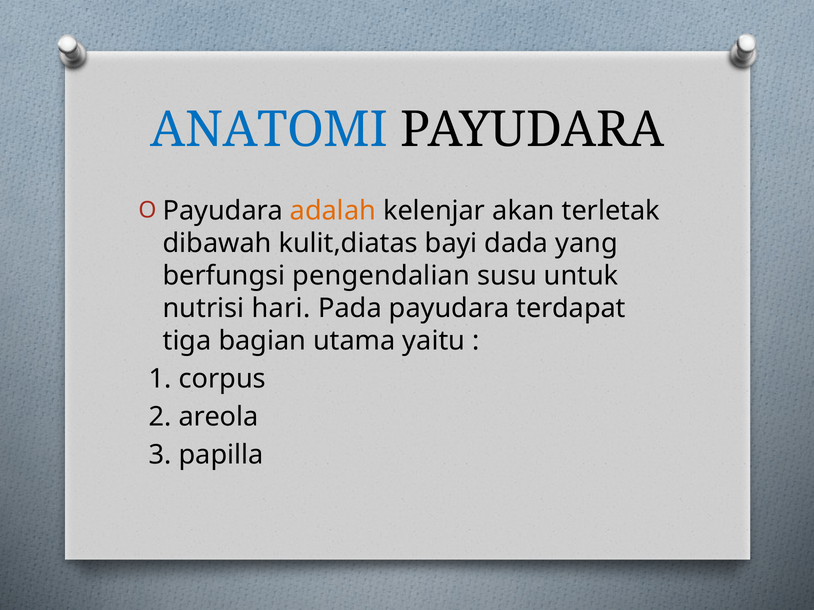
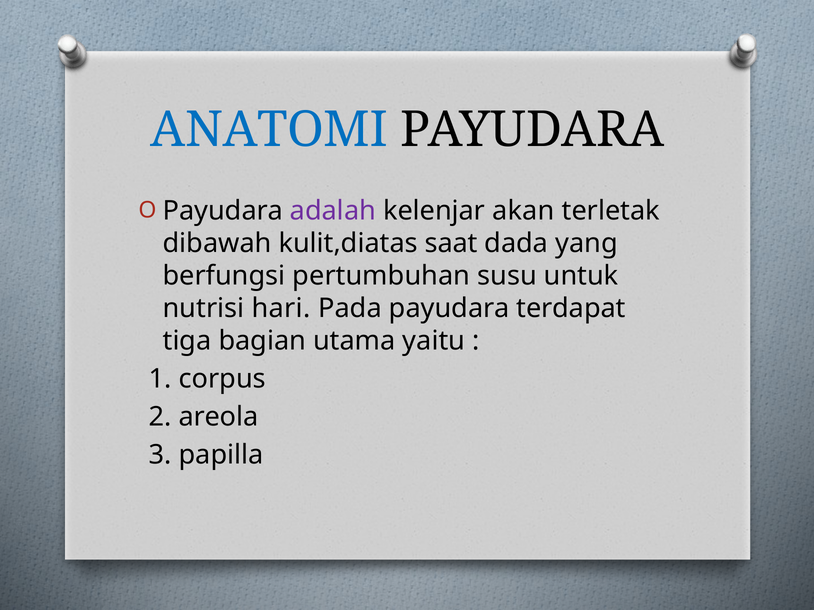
adalah colour: orange -> purple
bayi: bayi -> saat
pengendalian: pengendalian -> pertumbuhan
